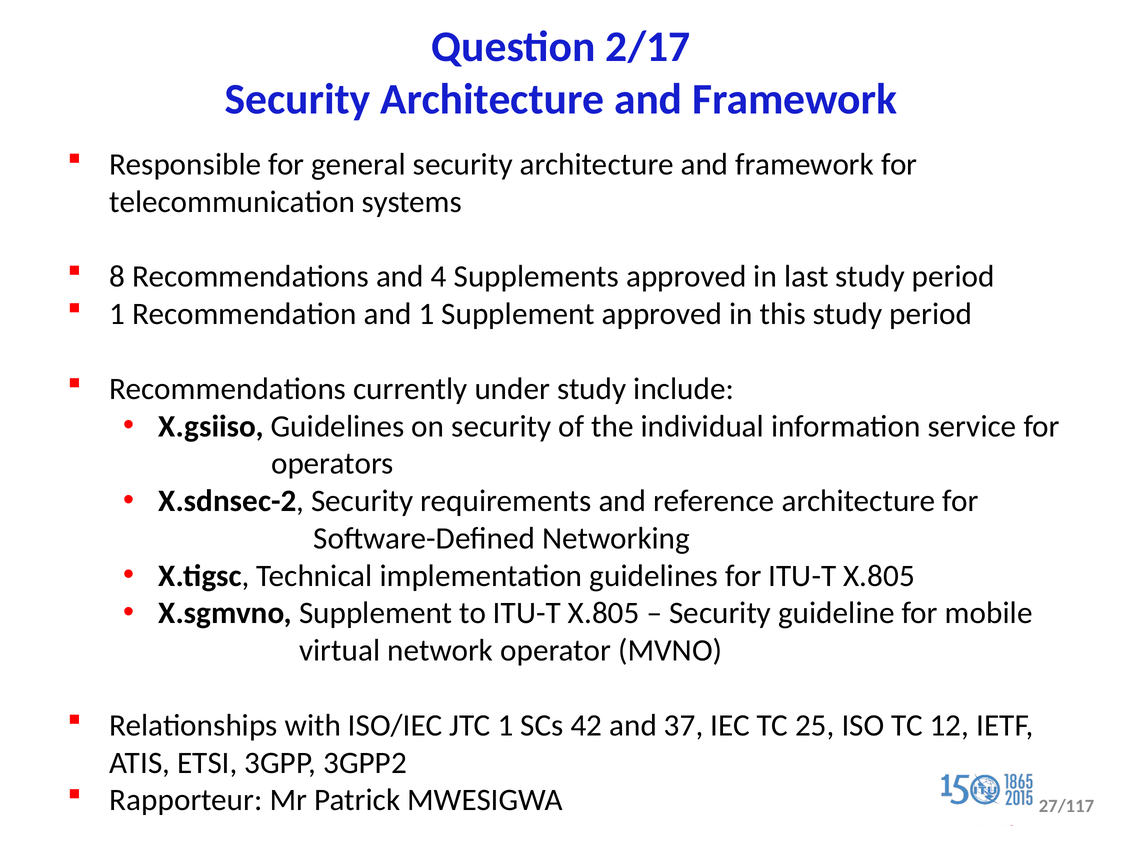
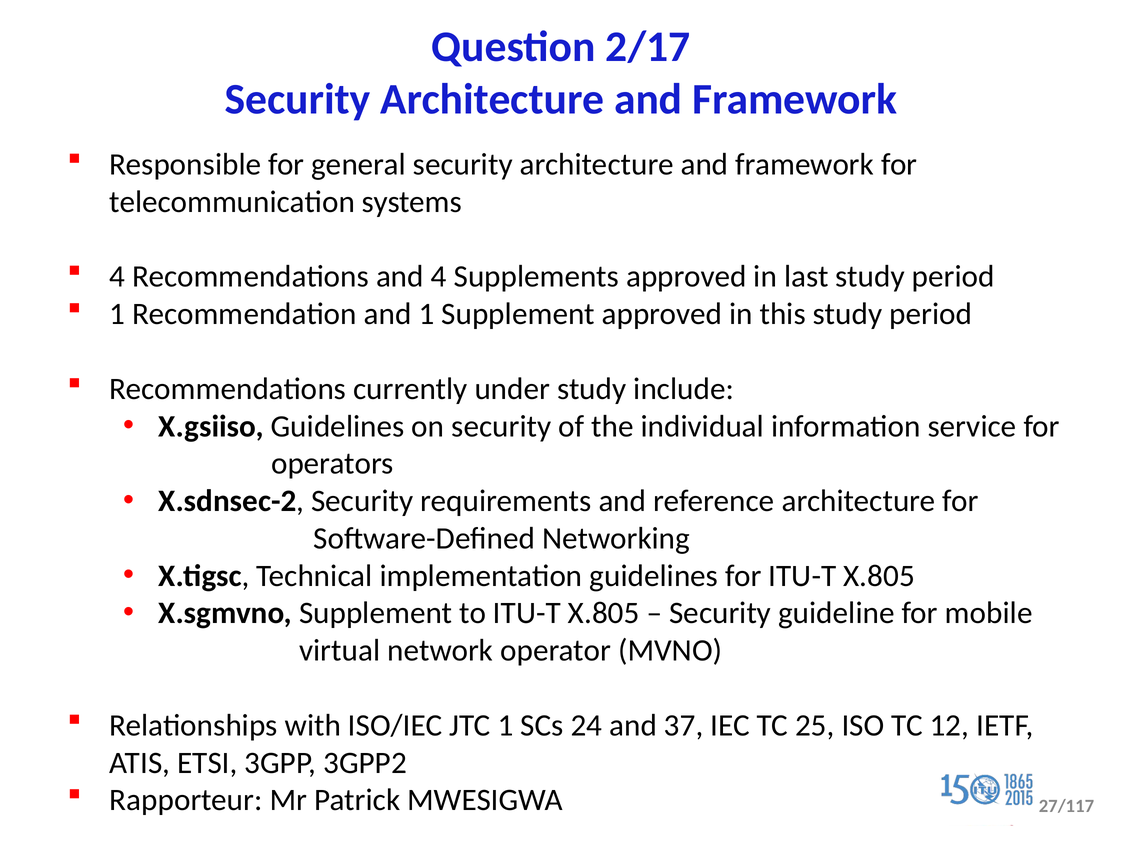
8 at (117, 277): 8 -> 4
42: 42 -> 24
